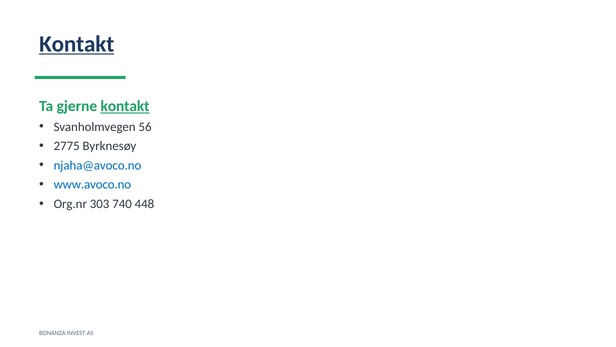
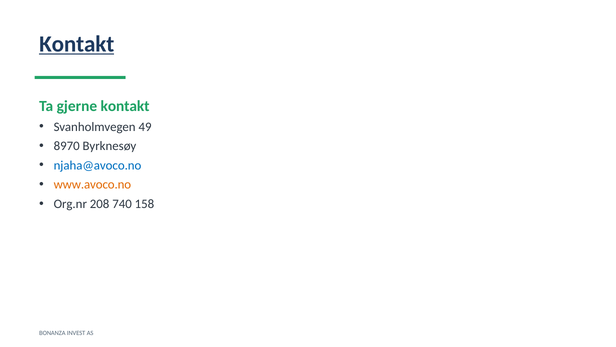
kontakt at (125, 106) underline: present -> none
56: 56 -> 49
2775: 2775 -> 8970
www.avoco.no colour: blue -> orange
303: 303 -> 208
448: 448 -> 158
